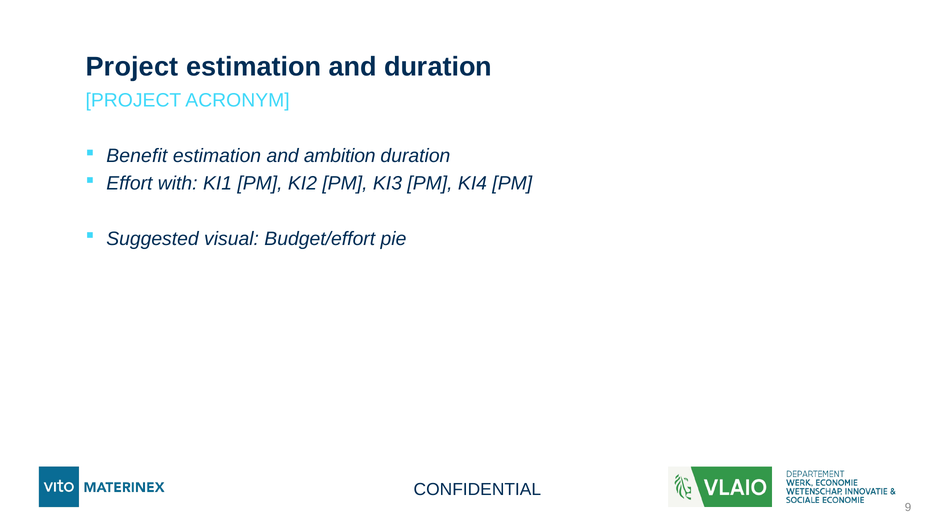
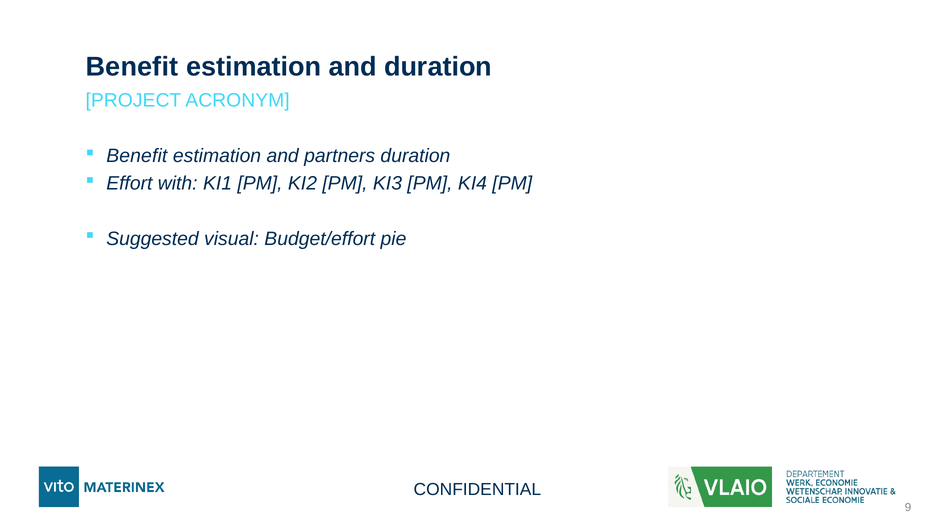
Project at (132, 67): Project -> Benefit
ambition: ambition -> partners
